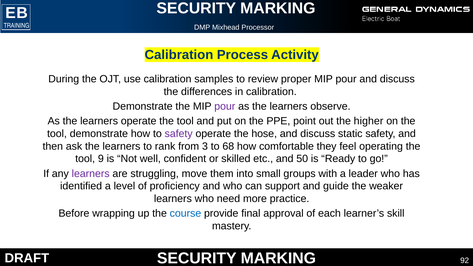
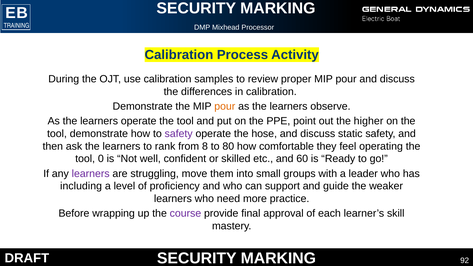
pour at (225, 106) colour: purple -> orange
3: 3 -> 8
68: 68 -> 80
9: 9 -> 0
50: 50 -> 60
identified: identified -> including
course colour: blue -> purple
